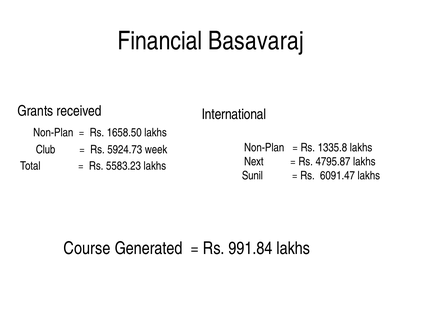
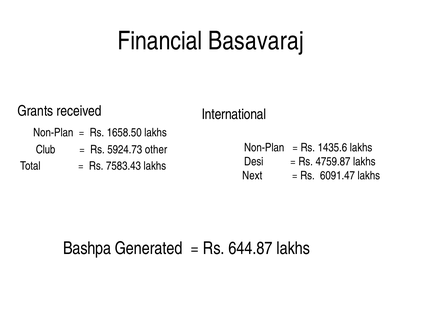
1335.8: 1335.8 -> 1435.6
week: week -> other
Next: Next -> Desi
4795.87: 4795.87 -> 4759.87
5583.23: 5583.23 -> 7583.43
Sunil: Sunil -> Next
Course: Course -> Bashpa
991.84: 991.84 -> 644.87
